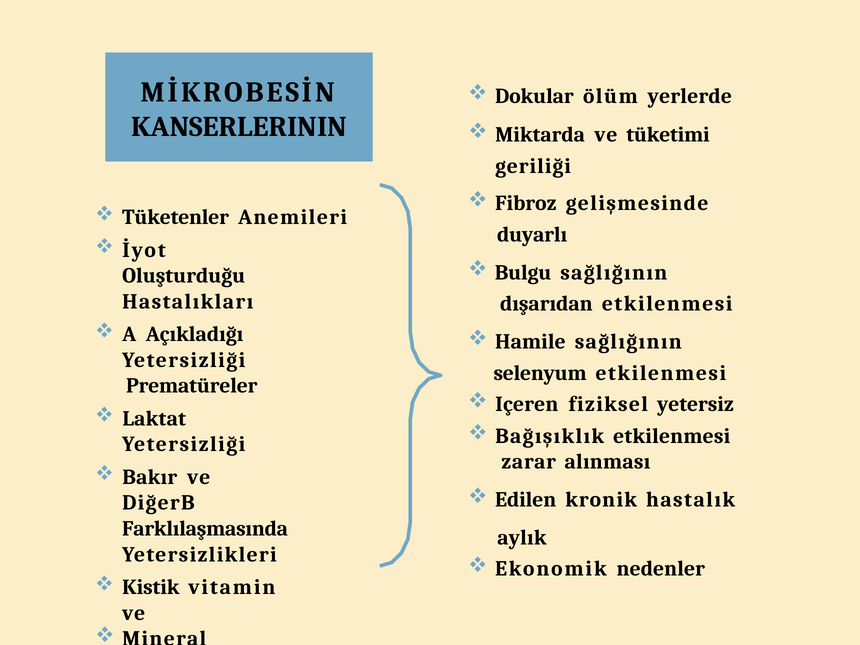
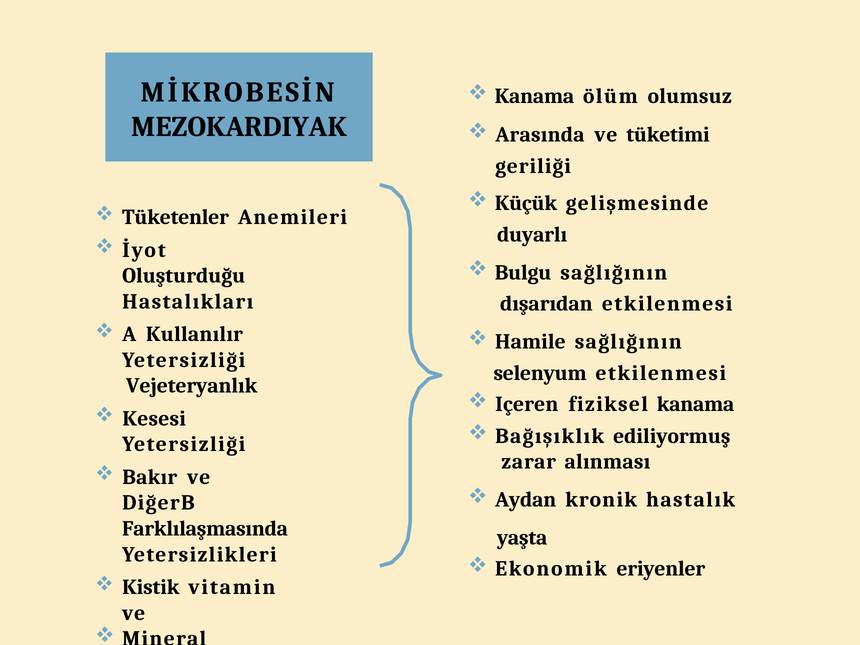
Dokular at (534, 96): Dokular -> Kanama
yerlerde: yerlerde -> olumsuz
KANSERLERININ: KANSERLERININ -> MEZOKARDIYAK
Miktarda: Miktarda -> Arasında
Fibroz: Fibroz -> Küçük
Açıkladığı: Açıkladığı -> Kullanılır
Prematüreler: Prematüreler -> Vejeteryanlık
fiziksel yetersiz: yetersiz -> kanama
Laktat: Laktat -> Kesesi
Bağışıklık etkilenmesi: etkilenmesi -> ediliyormuş
Edilen: Edilen -> Aydan
aylık: aylık -> yaşta
nedenler: nedenler -> eriyenler
